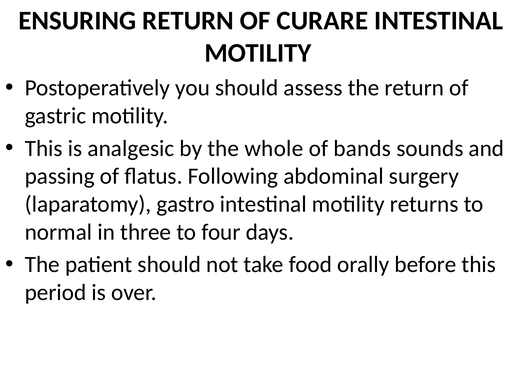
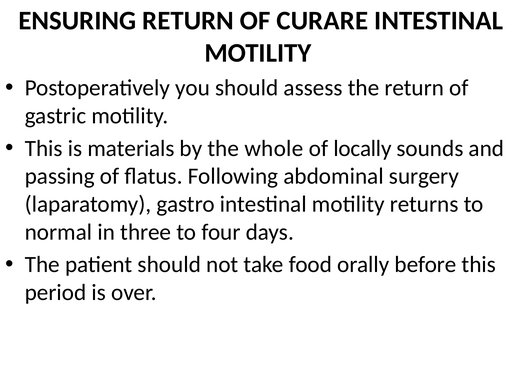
analgesic: analgesic -> materials
bands: bands -> locally
